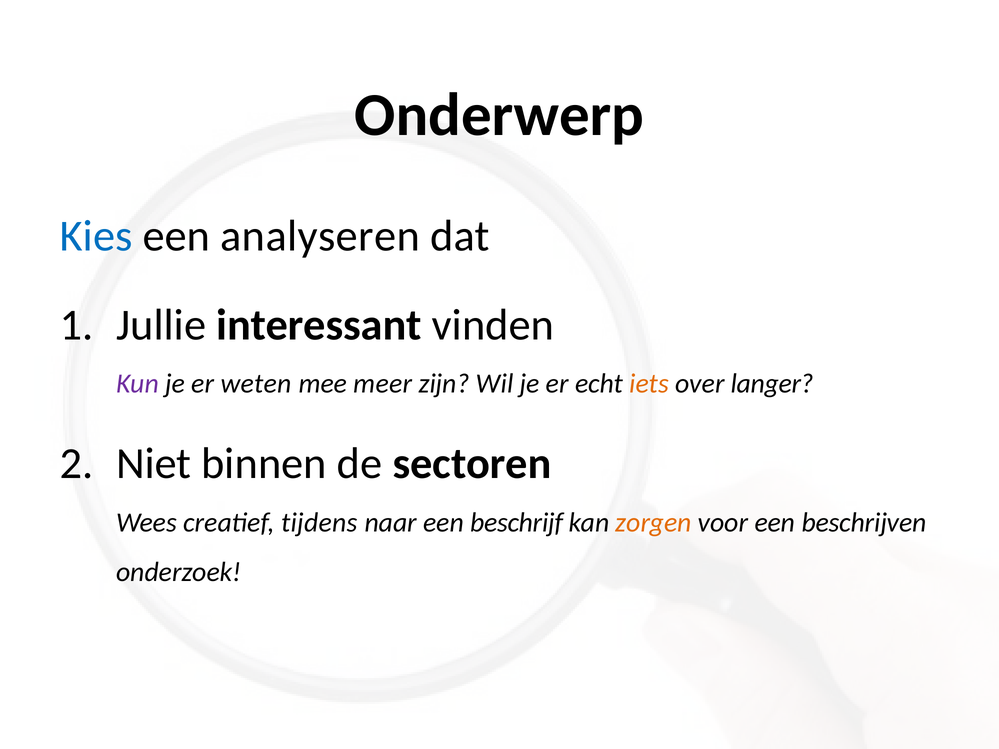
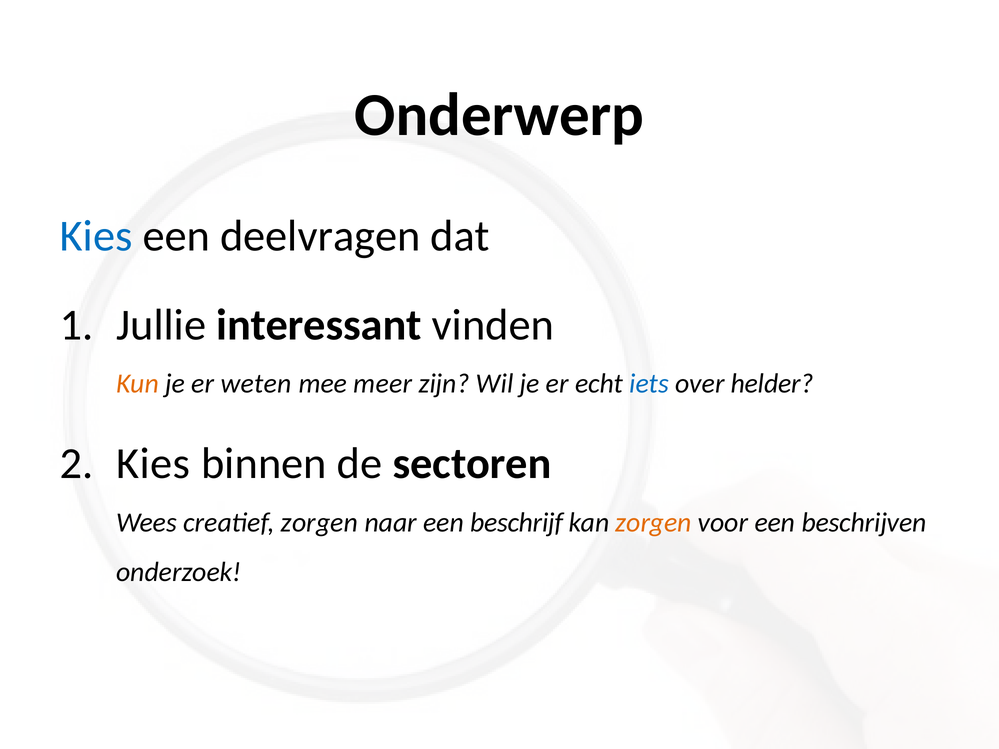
analyseren: analyseren -> deelvragen
Kun colour: purple -> orange
iets colour: orange -> blue
langer: langer -> helder
Niet at (154, 464): Niet -> Kies
creatief tijdens: tijdens -> zorgen
